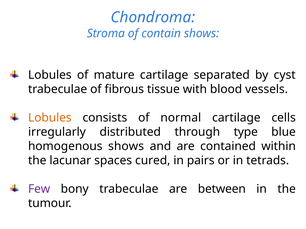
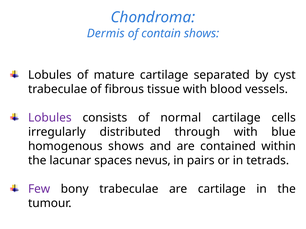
Stroma: Stroma -> Dermis
Lobules at (50, 118) colour: orange -> purple
through type: type -> with
cured: cured -> nevus
are between: between -> cartilage
